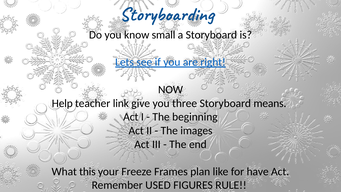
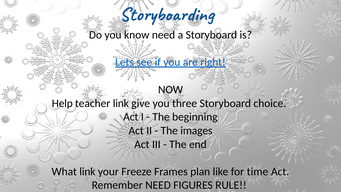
know small: small -> need
means: means -> choice
What this: this -> link
have: have -> time
Remember USED: USED -> NEED
